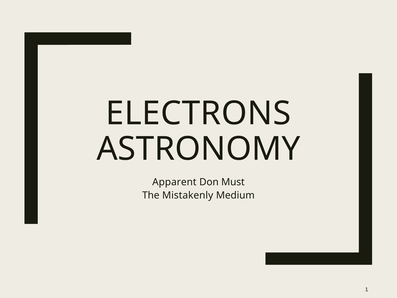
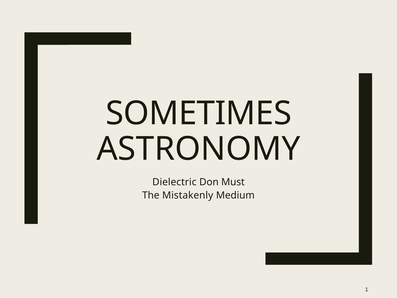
ELECTRONS: ELECTRONS -> SOMETIMES
Apparent: Apparent -> Dielectric
